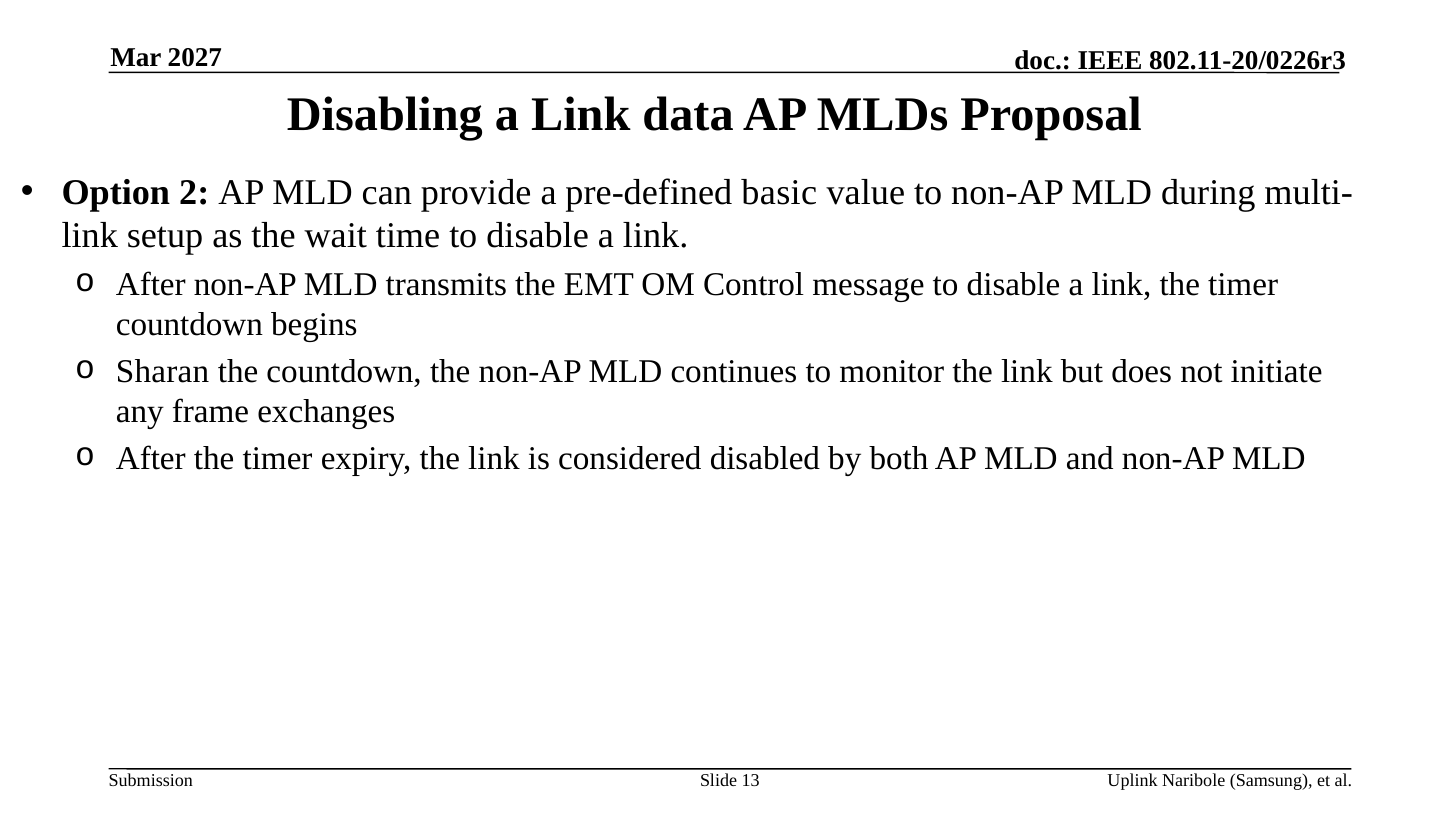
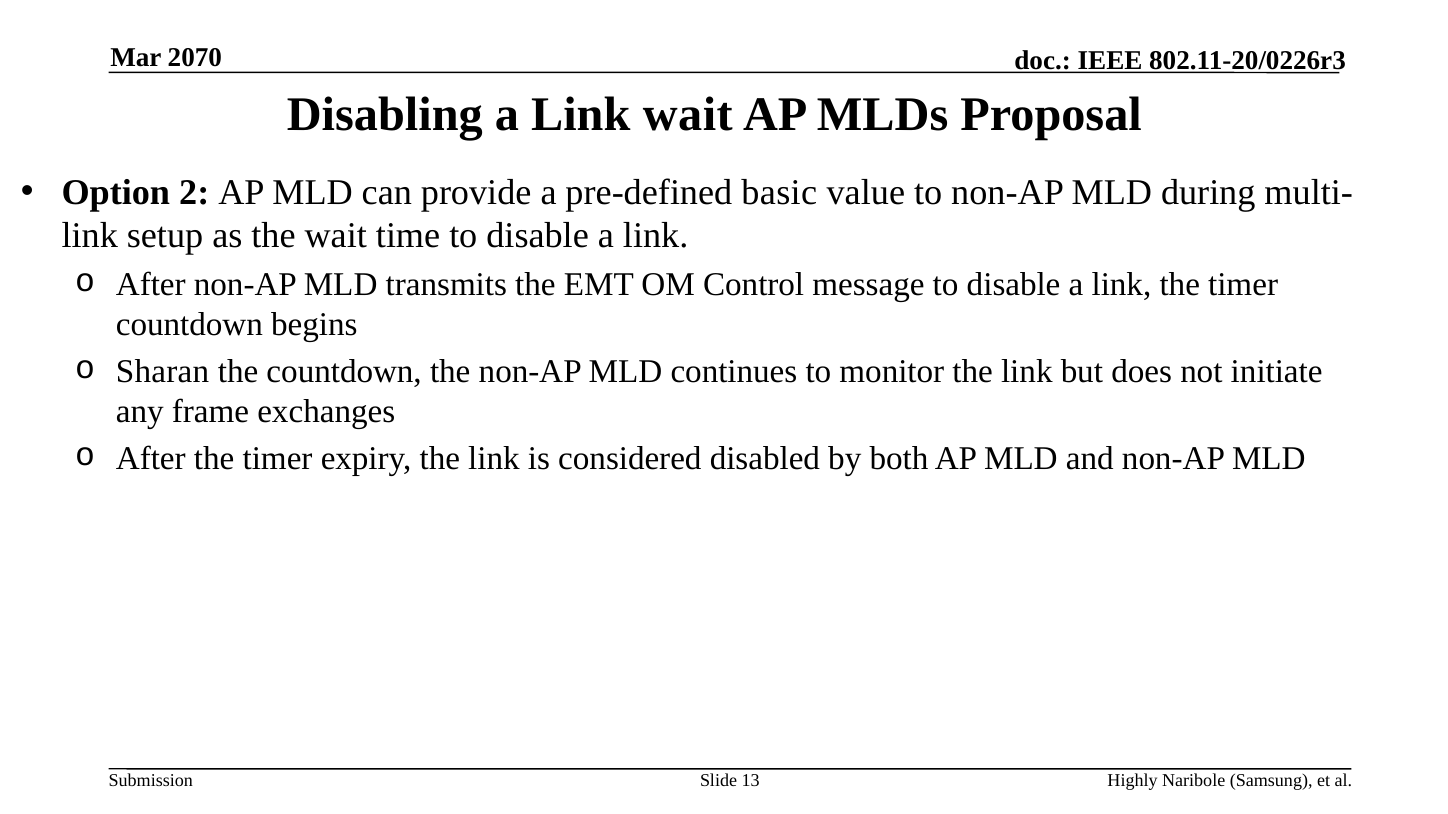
2027: 2027 -> 2070
Link data: data -> wait
Uplink: Uplink -> Highly
